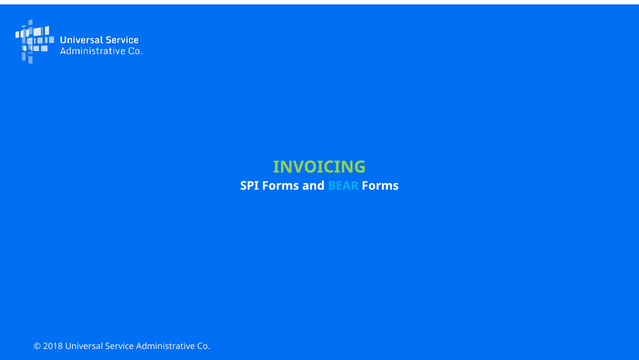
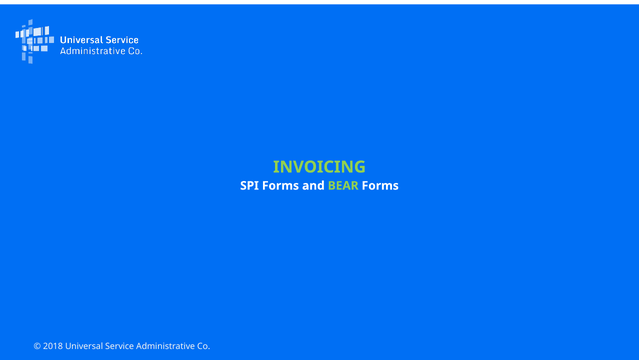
BEAR colour: light blue -> light green
